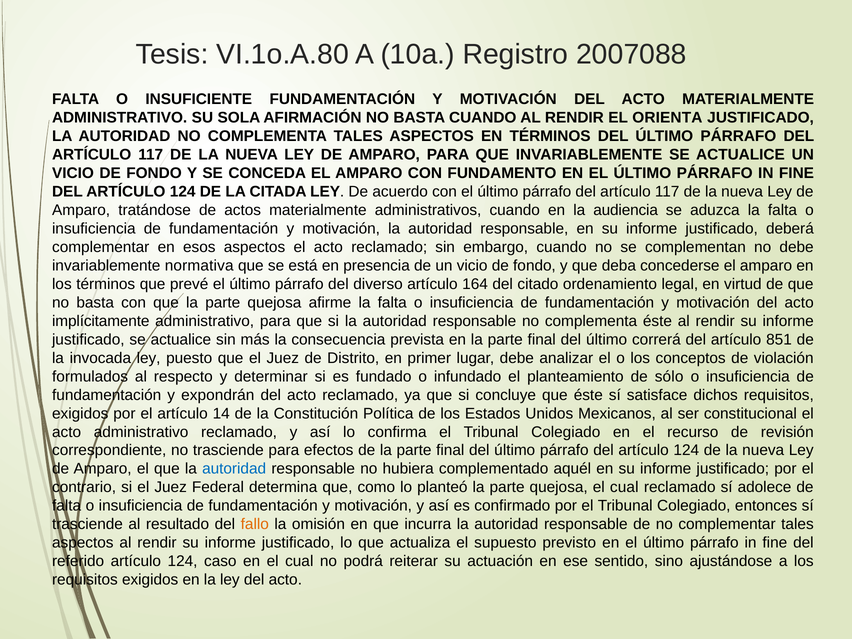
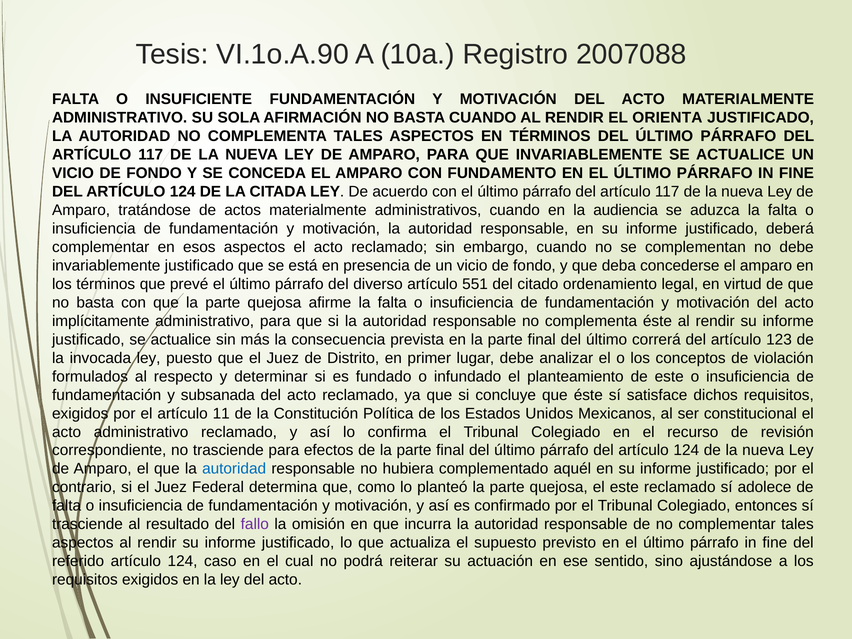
VI.1o.A.80: VI.1o.A.80 -> VI.1o.A.90
invariablemente normativa: normativa -> justificado
164: 164 -> 551
851: 851 -> 123
de sólo: sólo -> este
expondrán: expondrán -> subsanada
14: 14 -> 11
quejosa el cual: cual -> este
fallo colour: orange -> purple
